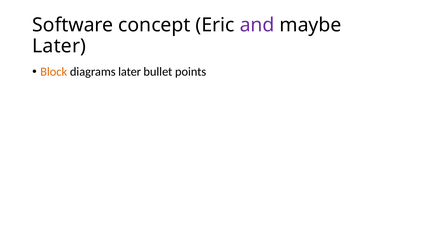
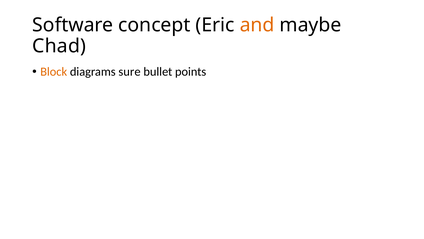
and colour: purple -> orange
Later at (59, 46): Later -> Chad
diagrams later: later -> sure
